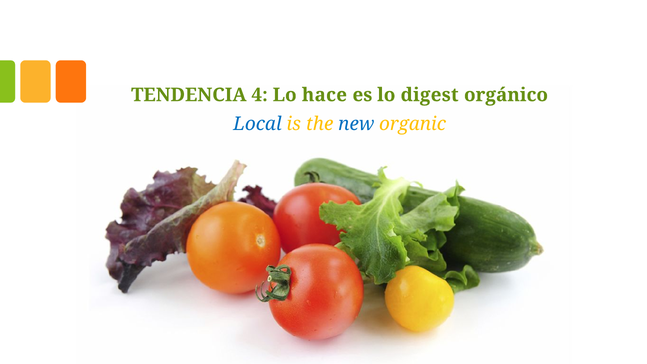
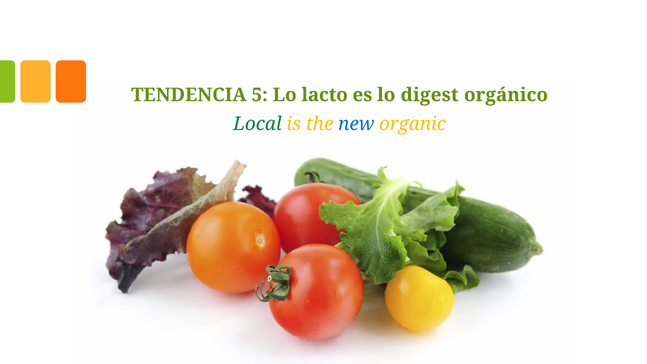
4: 4 -> 5
hace: hace -> lacto
Local colour: blue -> green
